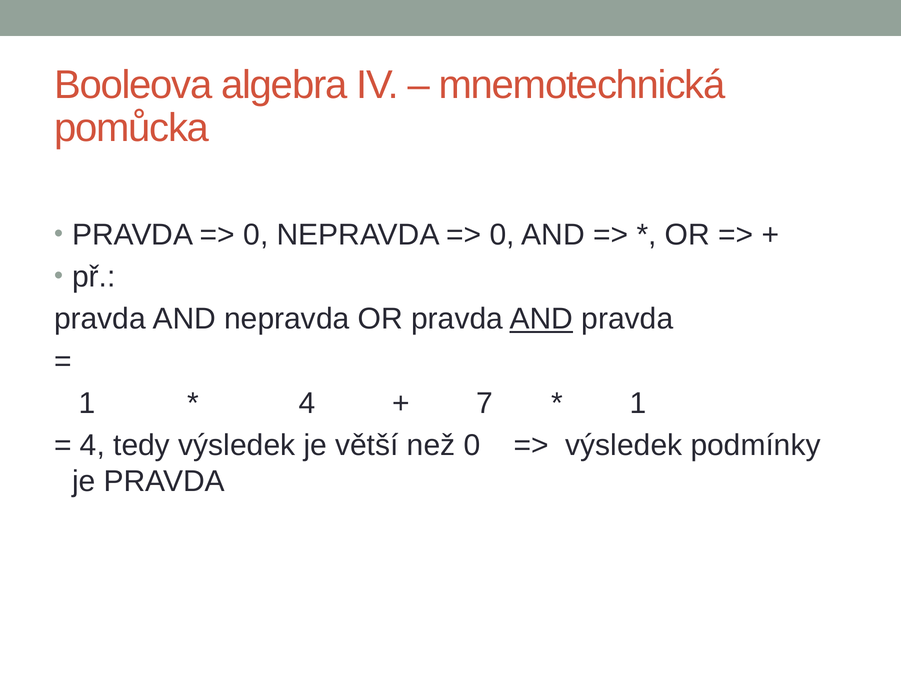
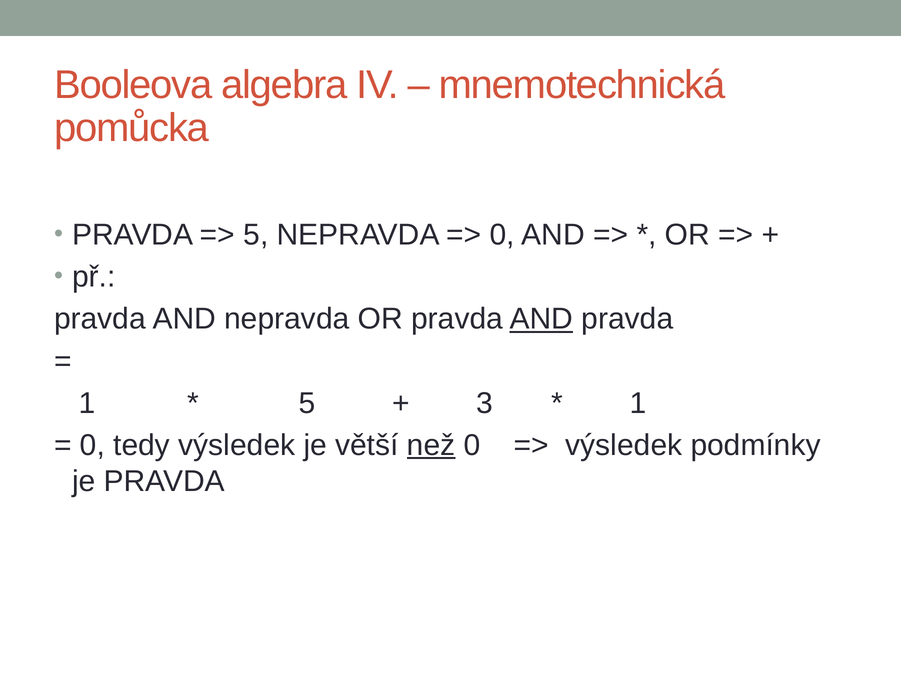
0 at (256, 235): 0 -> 5
4 at (307, 403): 4 -> 5
7: 7 -> 3
4 at (92, 445): 4 -> 0
než underline: none -> present
